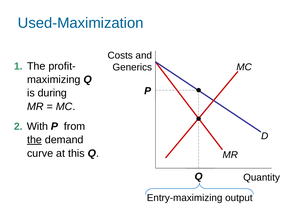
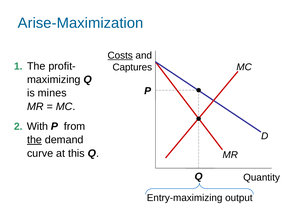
Used-Maximization: Used-Maximization -> Arise-Maximization
Costs underline: none -> present
Generics: Generics -> Captures
during: during -> mines
